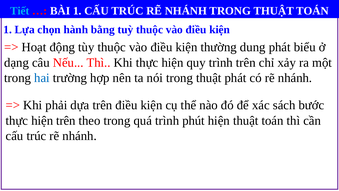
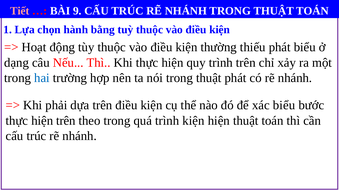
Tiết colour: light blue -> pink
BÀI 1: 1 -> 9
dung: dung -> thiếu
xác sách: sách -> biểu
trình phút: phút -> kiện
